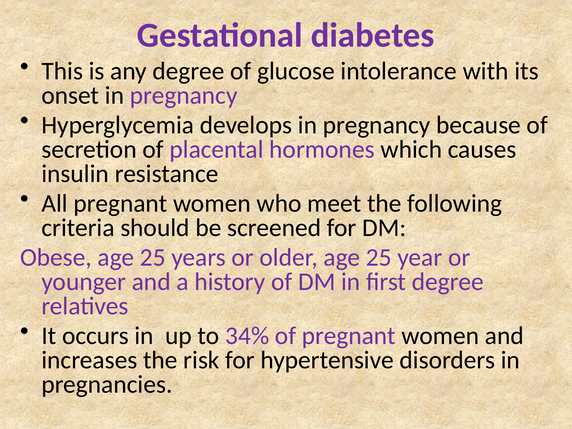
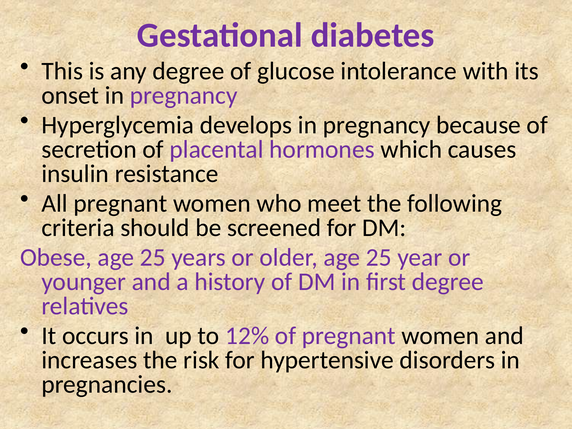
34%: 34% -> 12%
